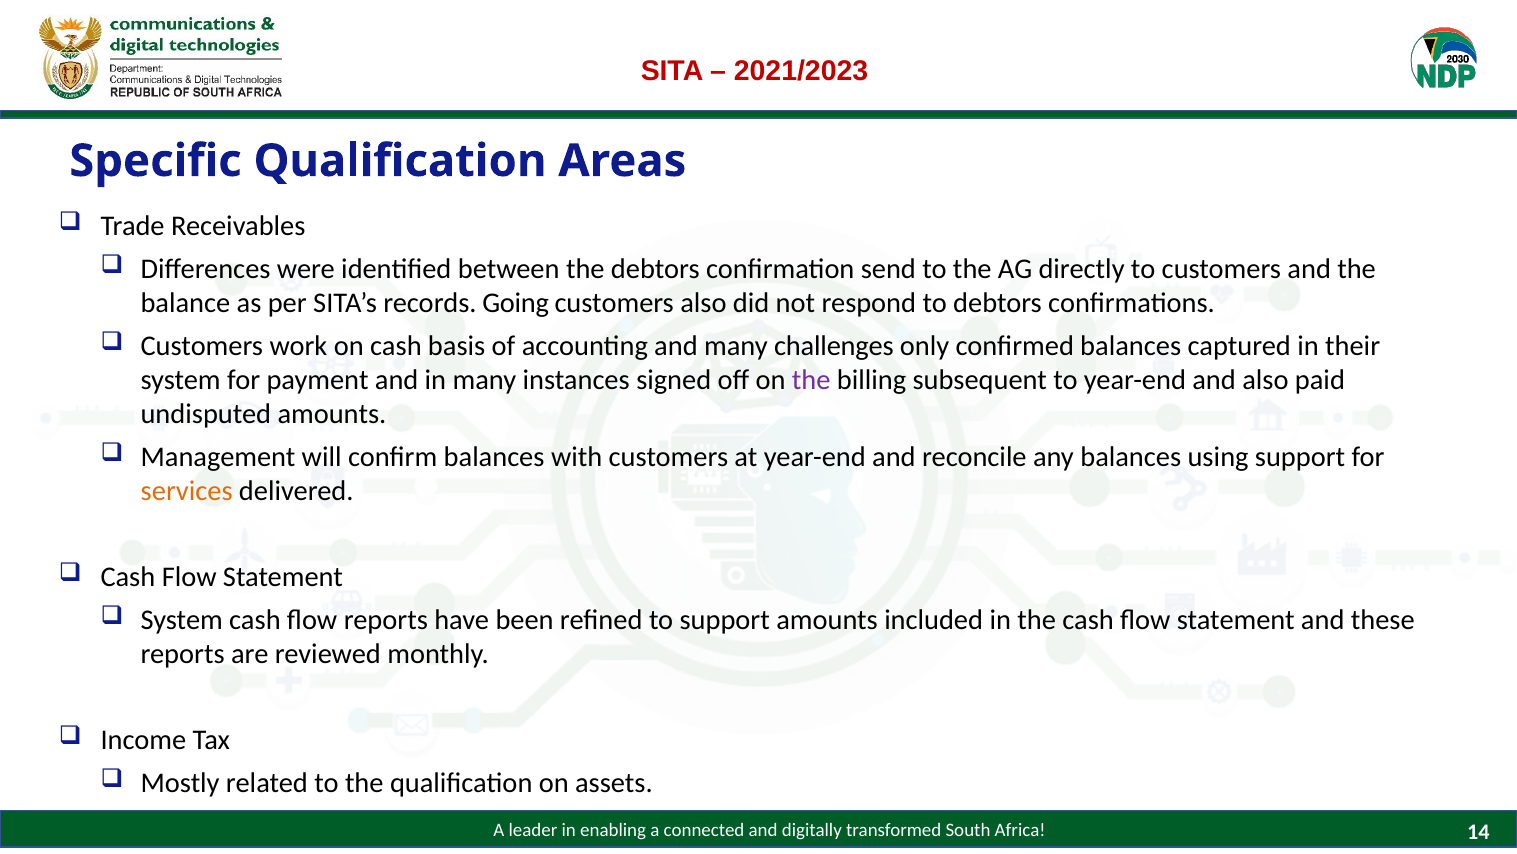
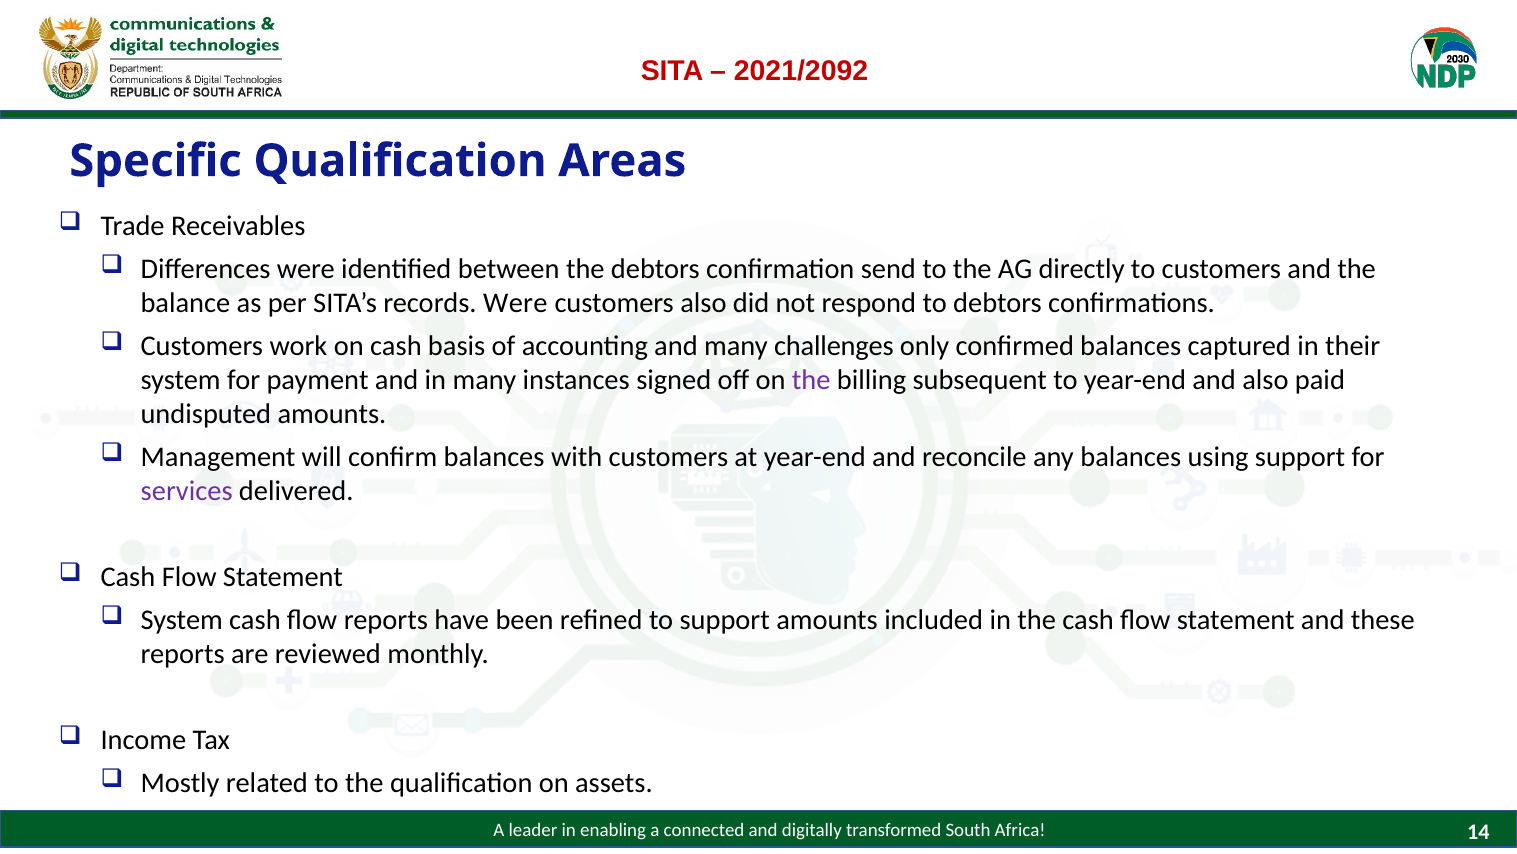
2021/2023: 2021/2023 -> 2021/2092
records Going: Going -> Were
services colour: orange -> purple
